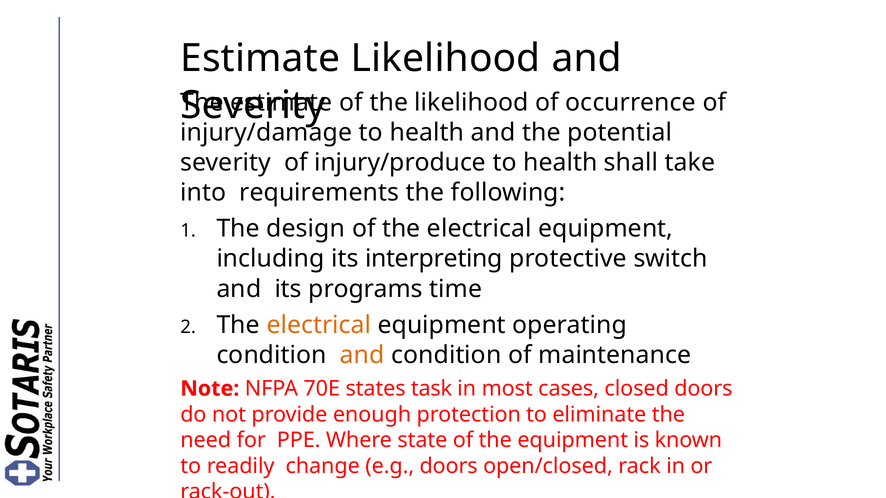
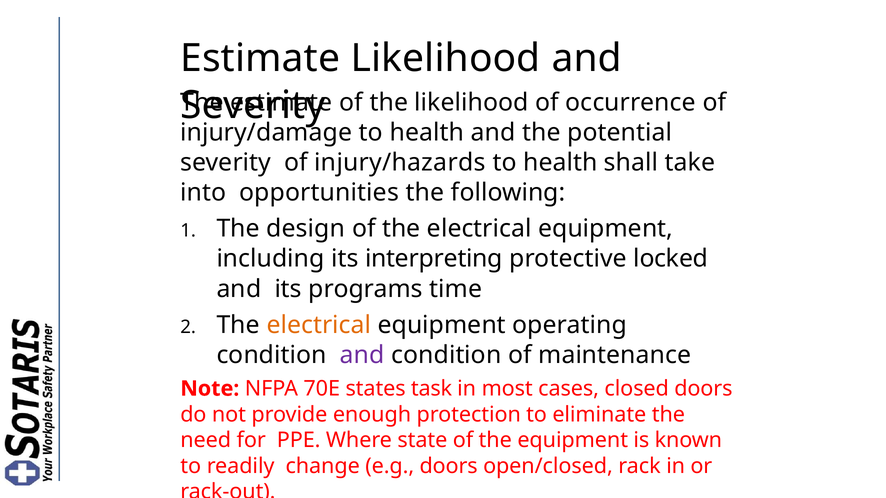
injury/produce: injury/produce -> injury/hazards
requirements: requirements -> opportunities
switch: switch -> locked
and at (362, 355) colour: orange -> purple
